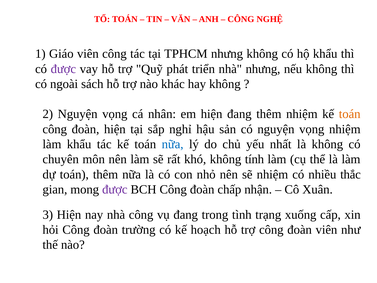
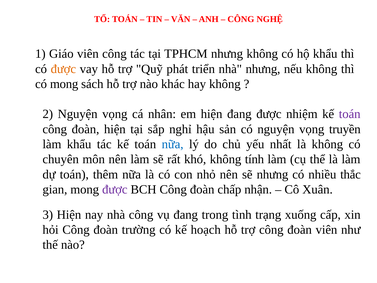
được at (63, 69) colour: purple -> orange
có ngoài: ngoài -> mong
đang thêm: thêm -> được
toán at (350, 114) colour: orange -> purple
vọng nhiệm: nhiệm -> truyền
sẽ nhiệm: nhiệm -> nhưng
